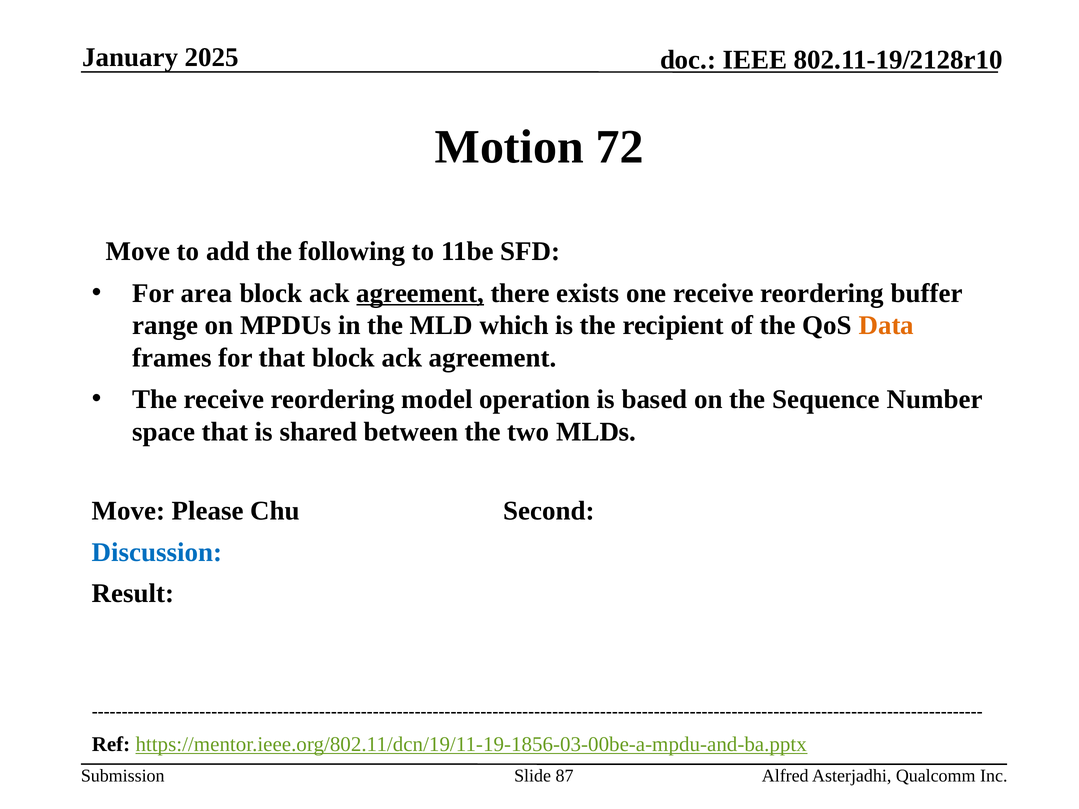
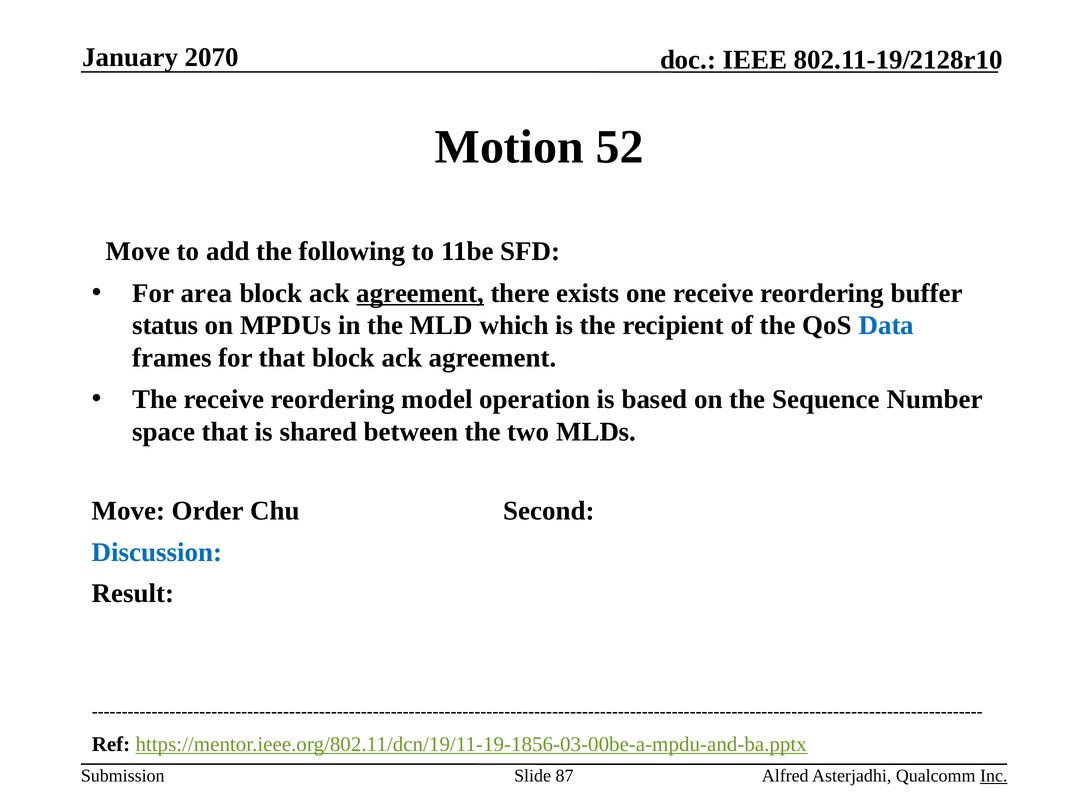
2025: 2025 -> 2070
72: 72 -> 52
range: range -> status
Data colour: orange -> blue
Please: Please -> Order
Inc underline: none -> present
